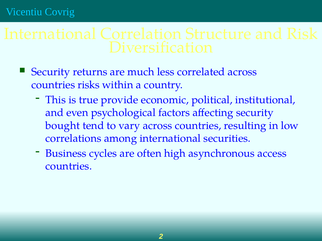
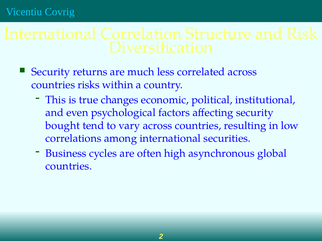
provide: provide -> changes
access: access -> global
